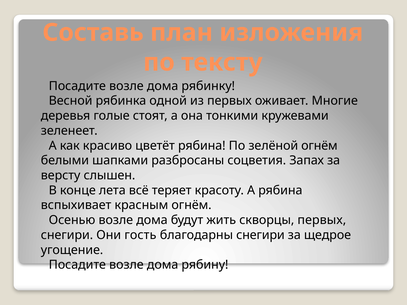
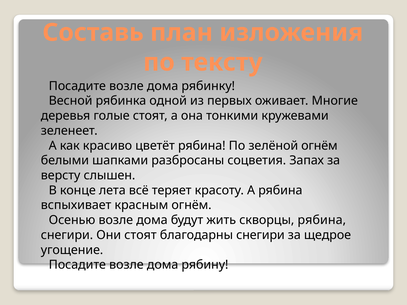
скворцы первых: первых -> рябина
Они гость: гость -> стоят
